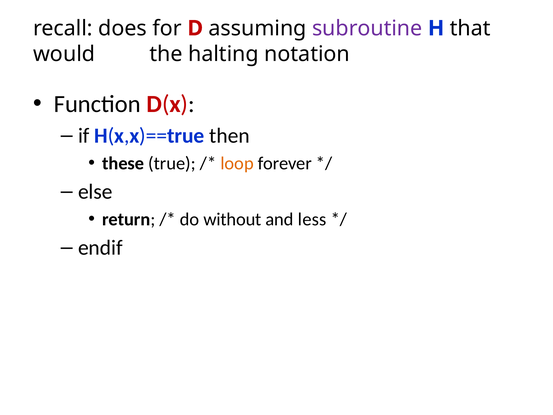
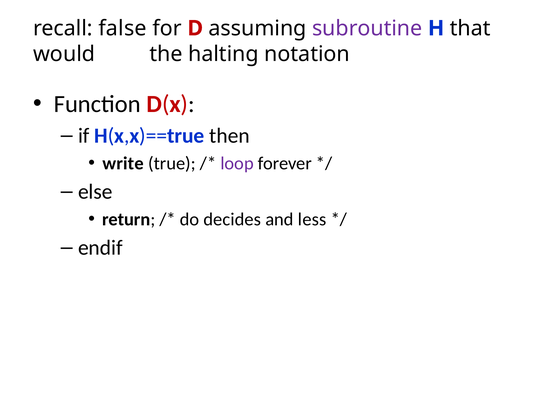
does: does -> false
these: these -> write
loop colour: orange -> purple
without: without -> decides
